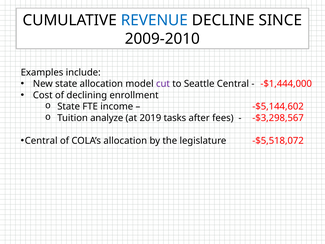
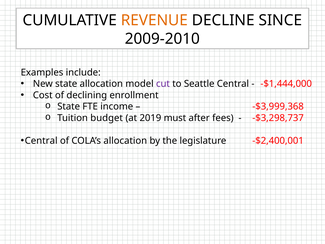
REVENUE colour: blue -> orange
-$5,144,602: -$5,144,602 -> -$3,999,368
analyze: analyze -> budget
tasks: tasks -> must
-$3,298,567: -$3,298,567 -> -$3,298,737
-$5,518,072: -$5,518,072 -> -$2,400,001
